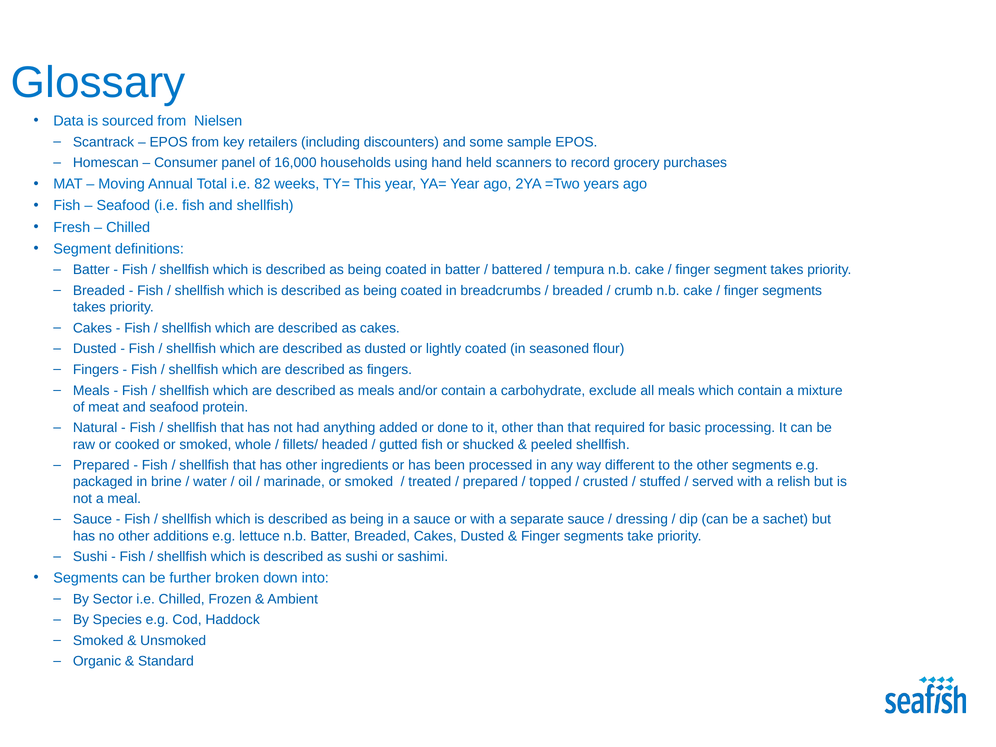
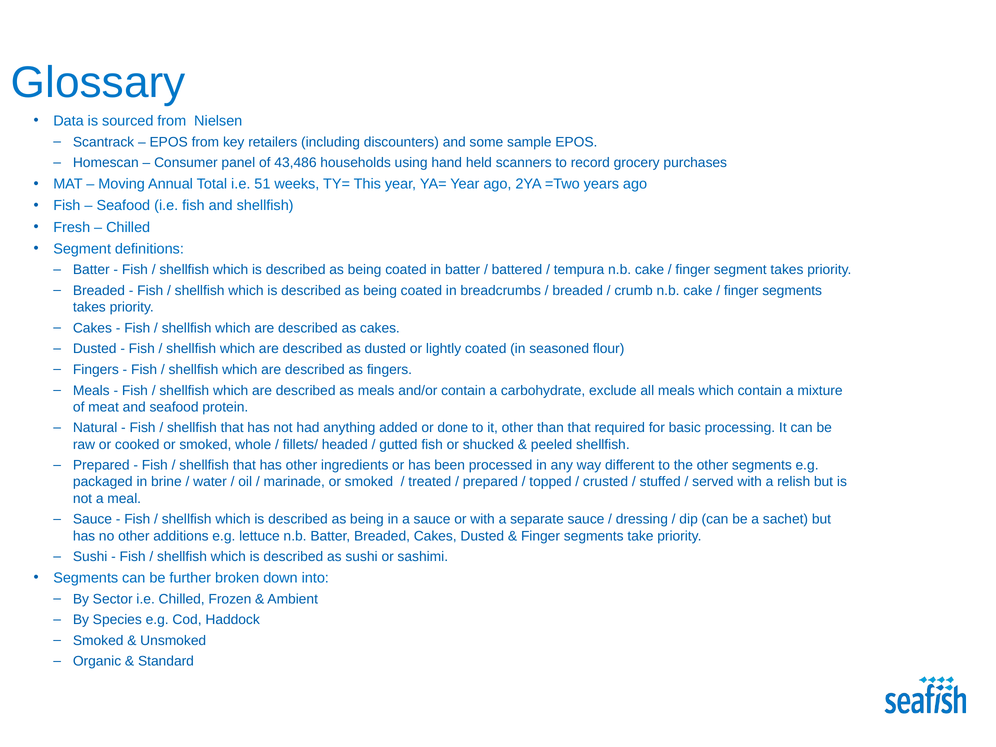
16,000: 16,000 -> 43,486
82: 82 -> 51
